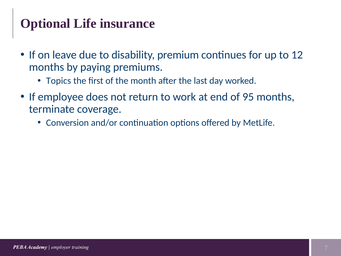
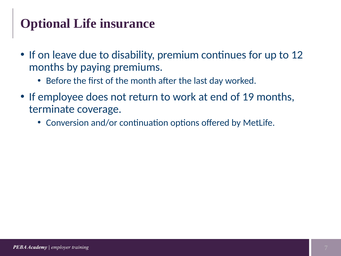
Topics: Topics -> Before
95: 95 -> 19
